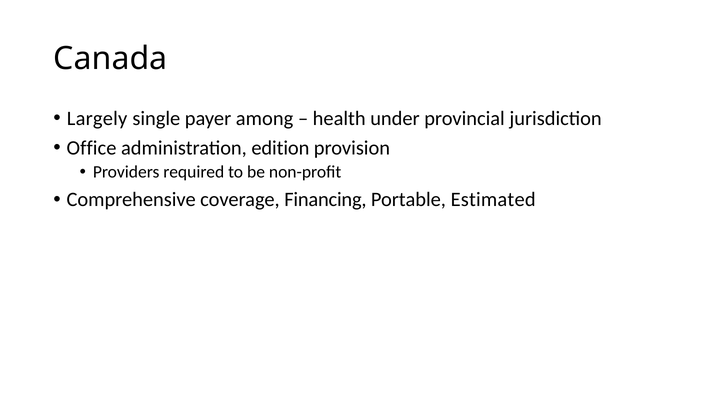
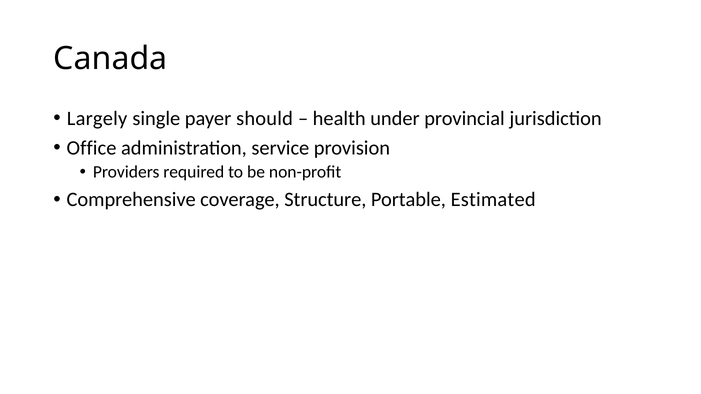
among: among -> should
edition: edition -> service
Financing: Financing -> Structure
